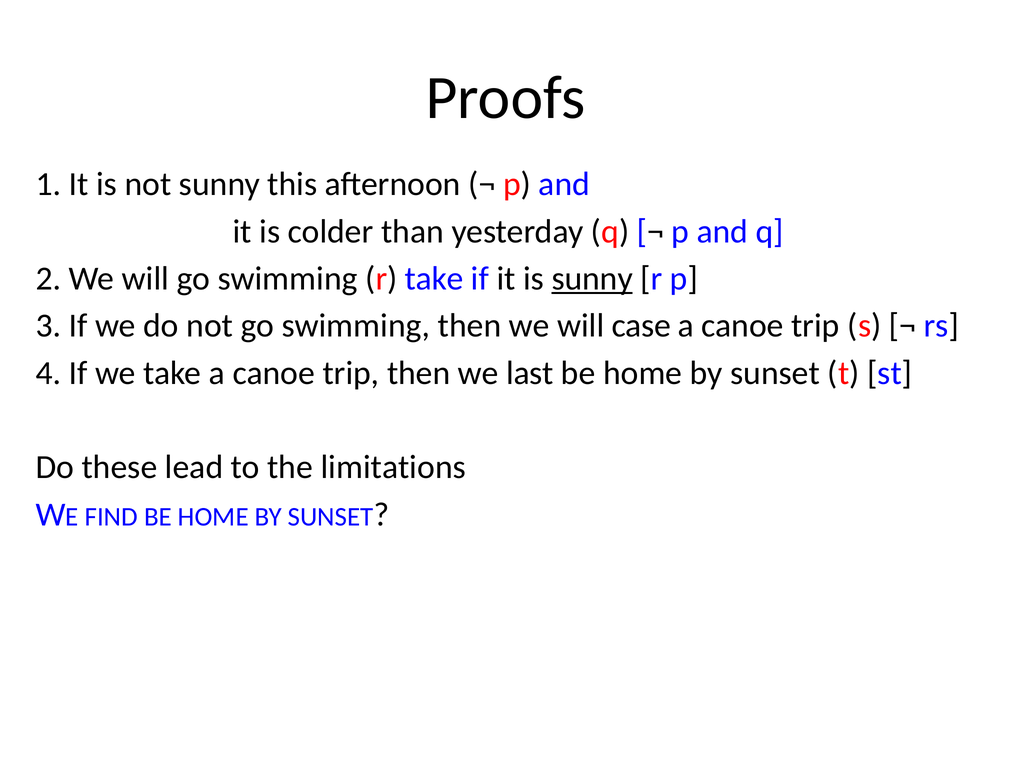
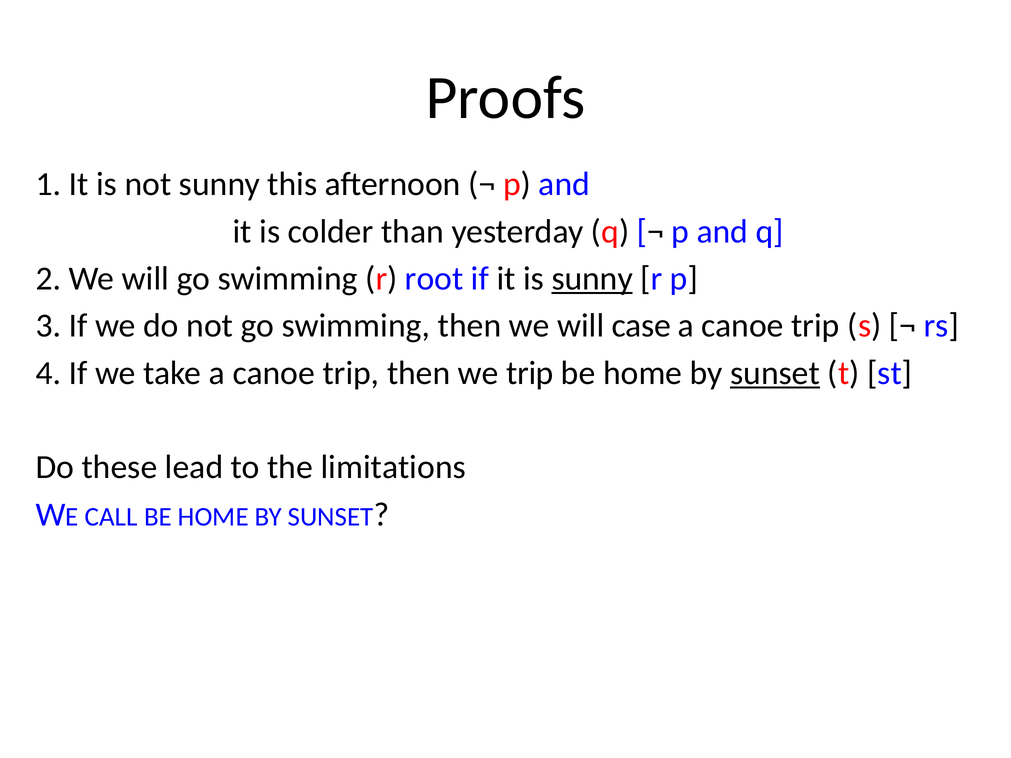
r take: take -> root
we last: last -> trip
sunset at (775, 373) underline: none -> present
FIND: FIND -> CALL
